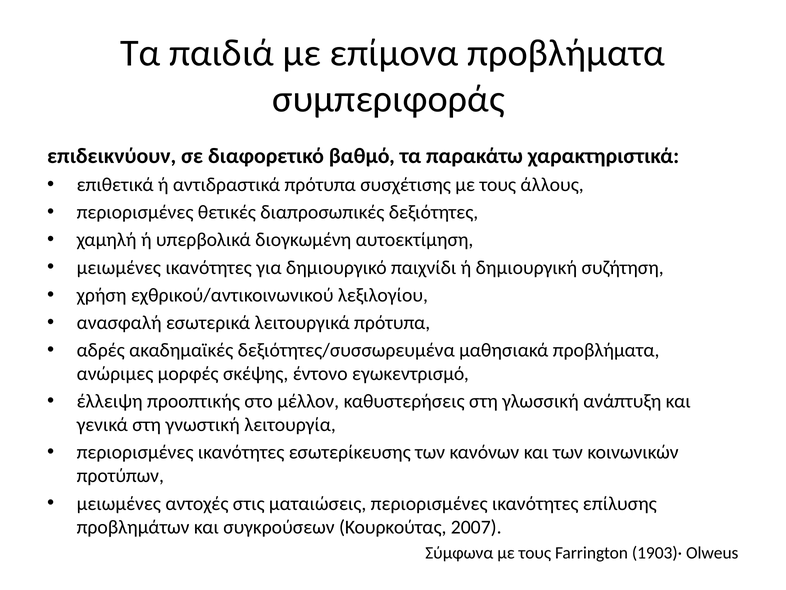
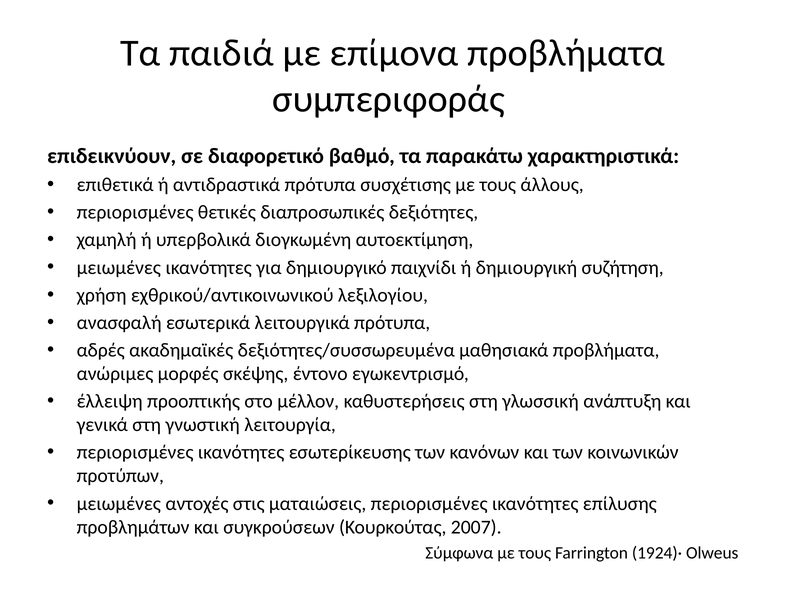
1903)·: 1903)· -> 1924)·
